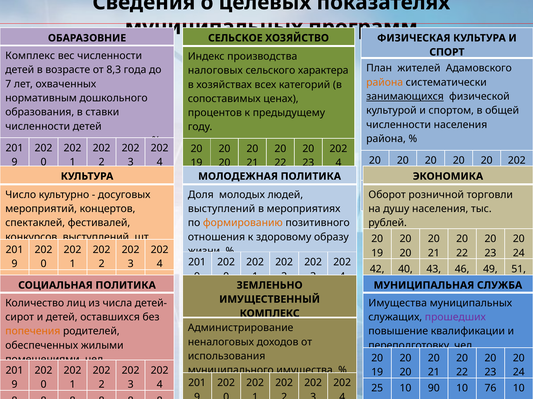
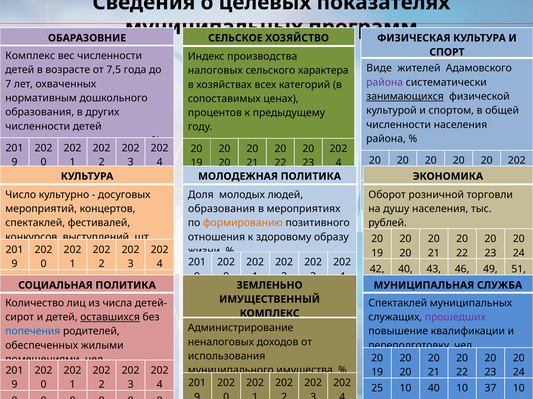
План: План -> Виде
8,3: 8,3 -> 7,5
района at (385, 82) colour: orange -> purple
ставки: ставки -> других
выступлений at (222, 209): выступлений -> образования
Имущества at (398, 304): Имущества -> Спектаклей
оставшихся underline: none -> present
попечения colour: orange -> blue
10 90: 90 -> 40
76: 76 -> 37
